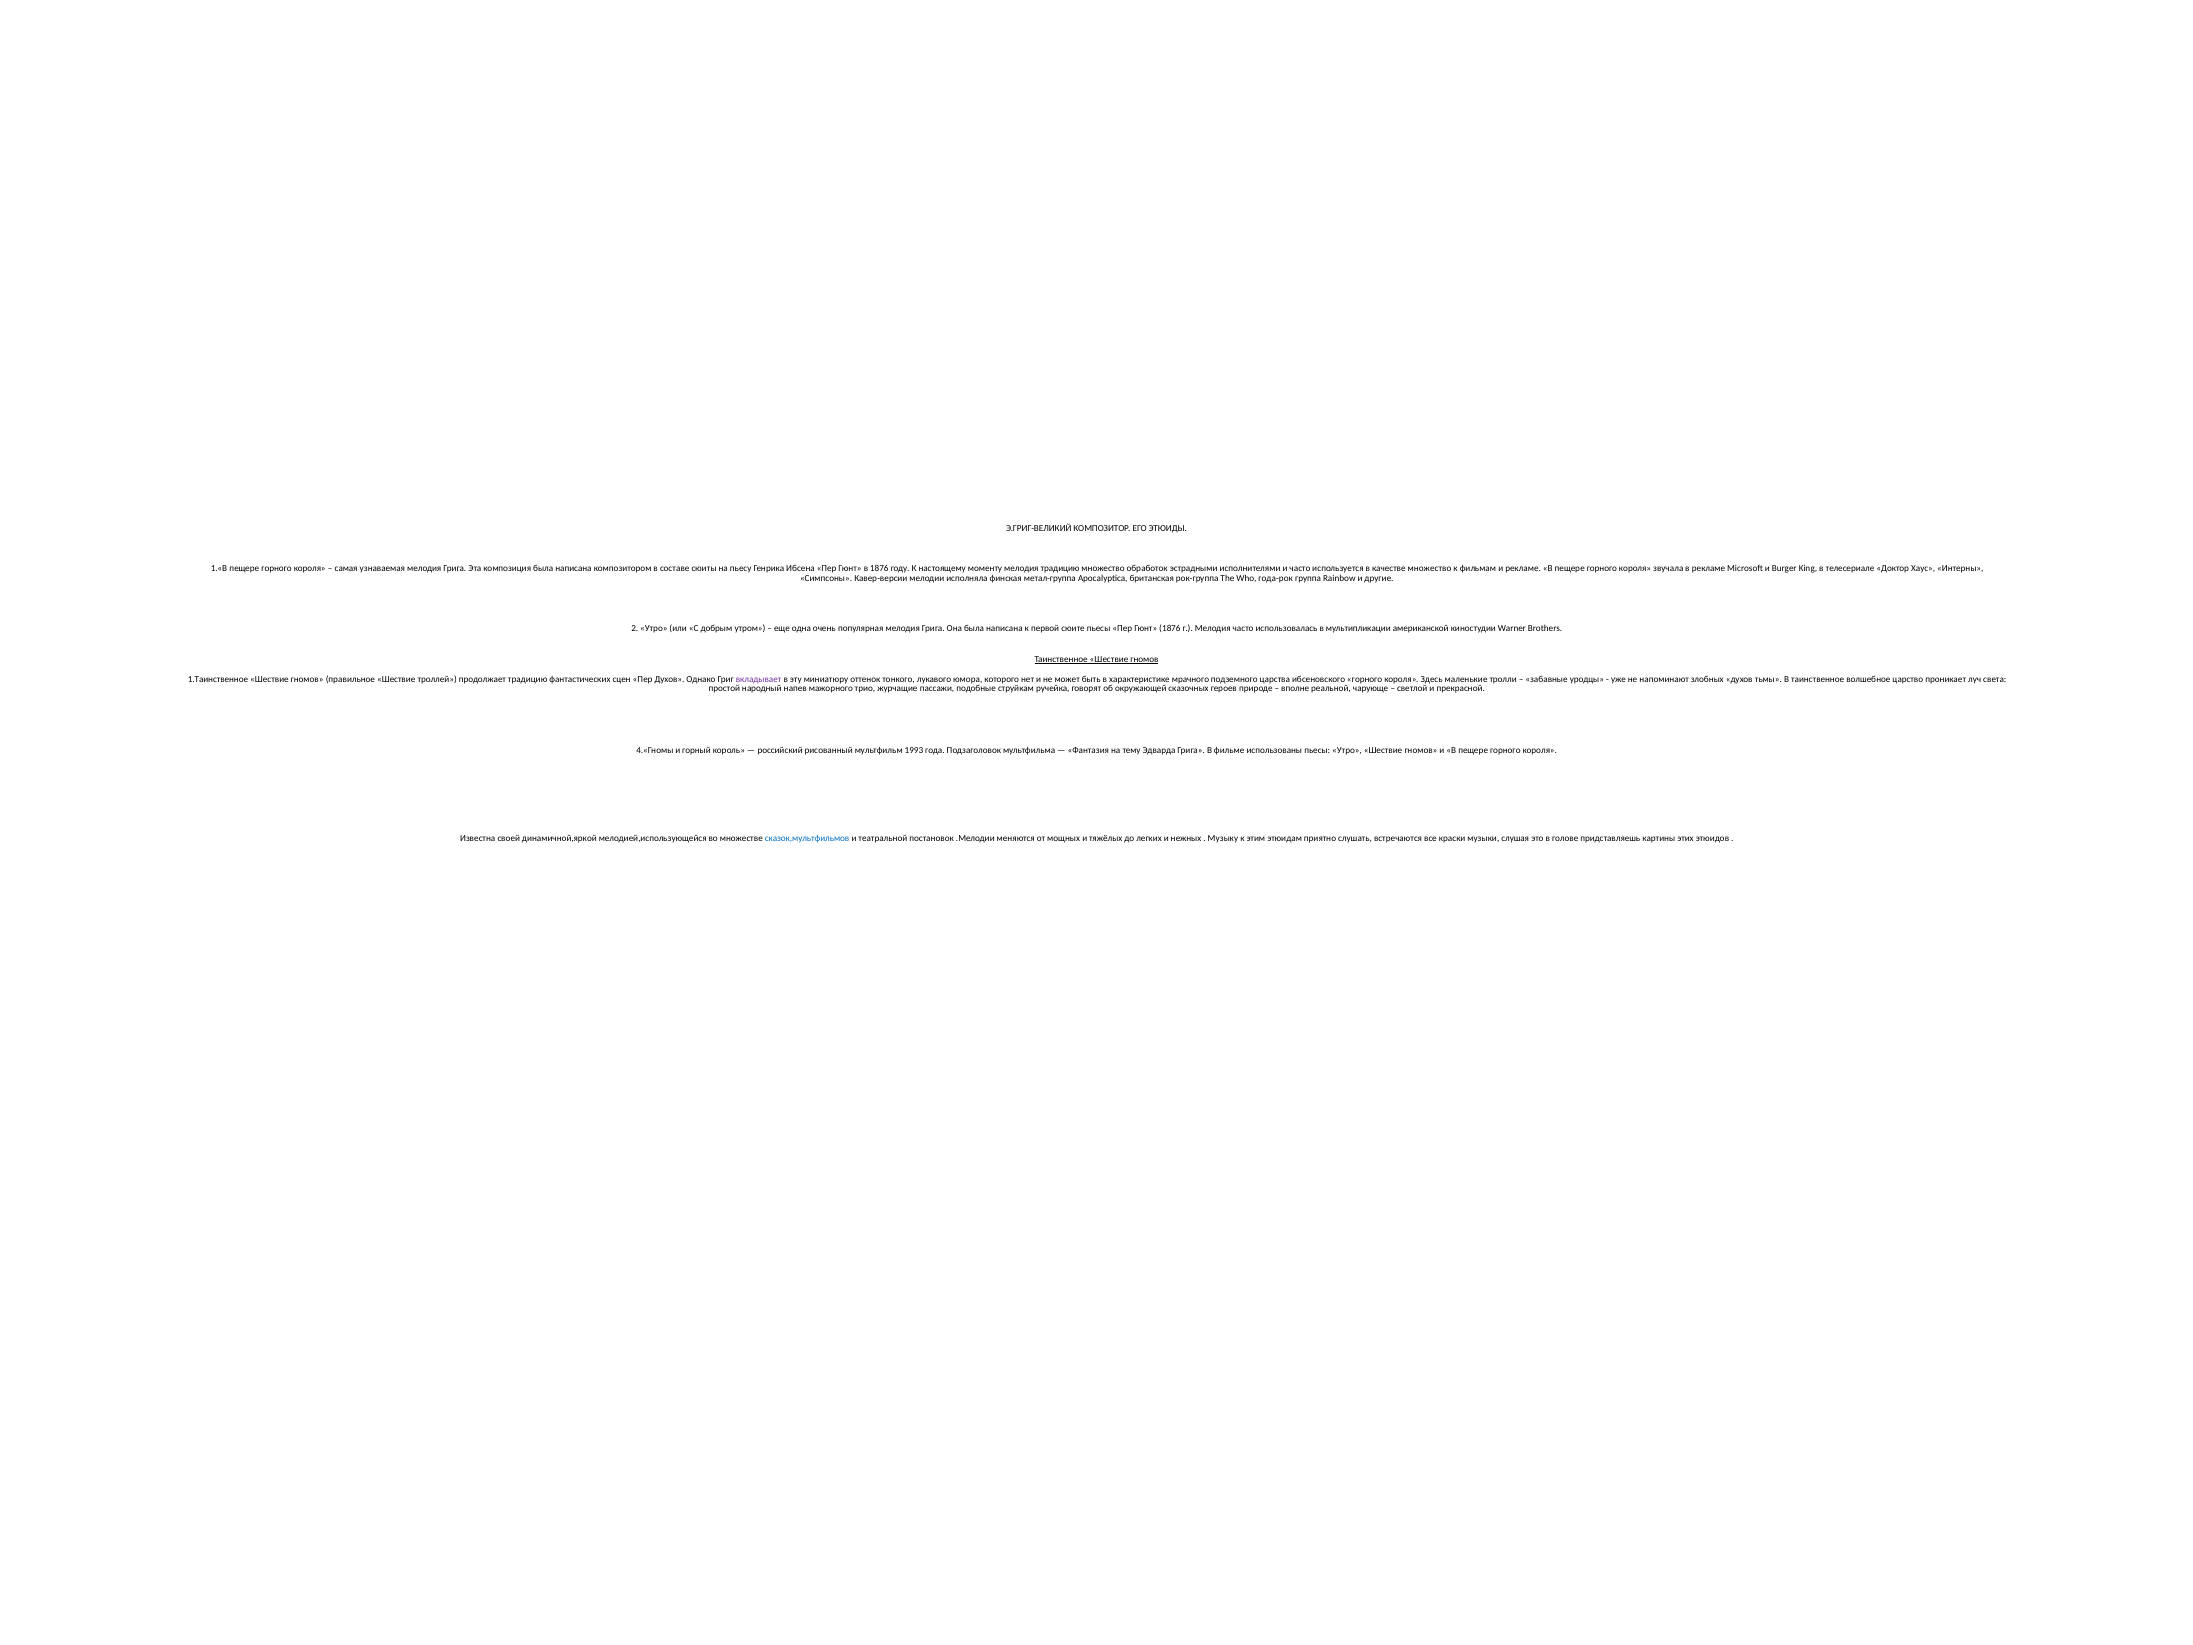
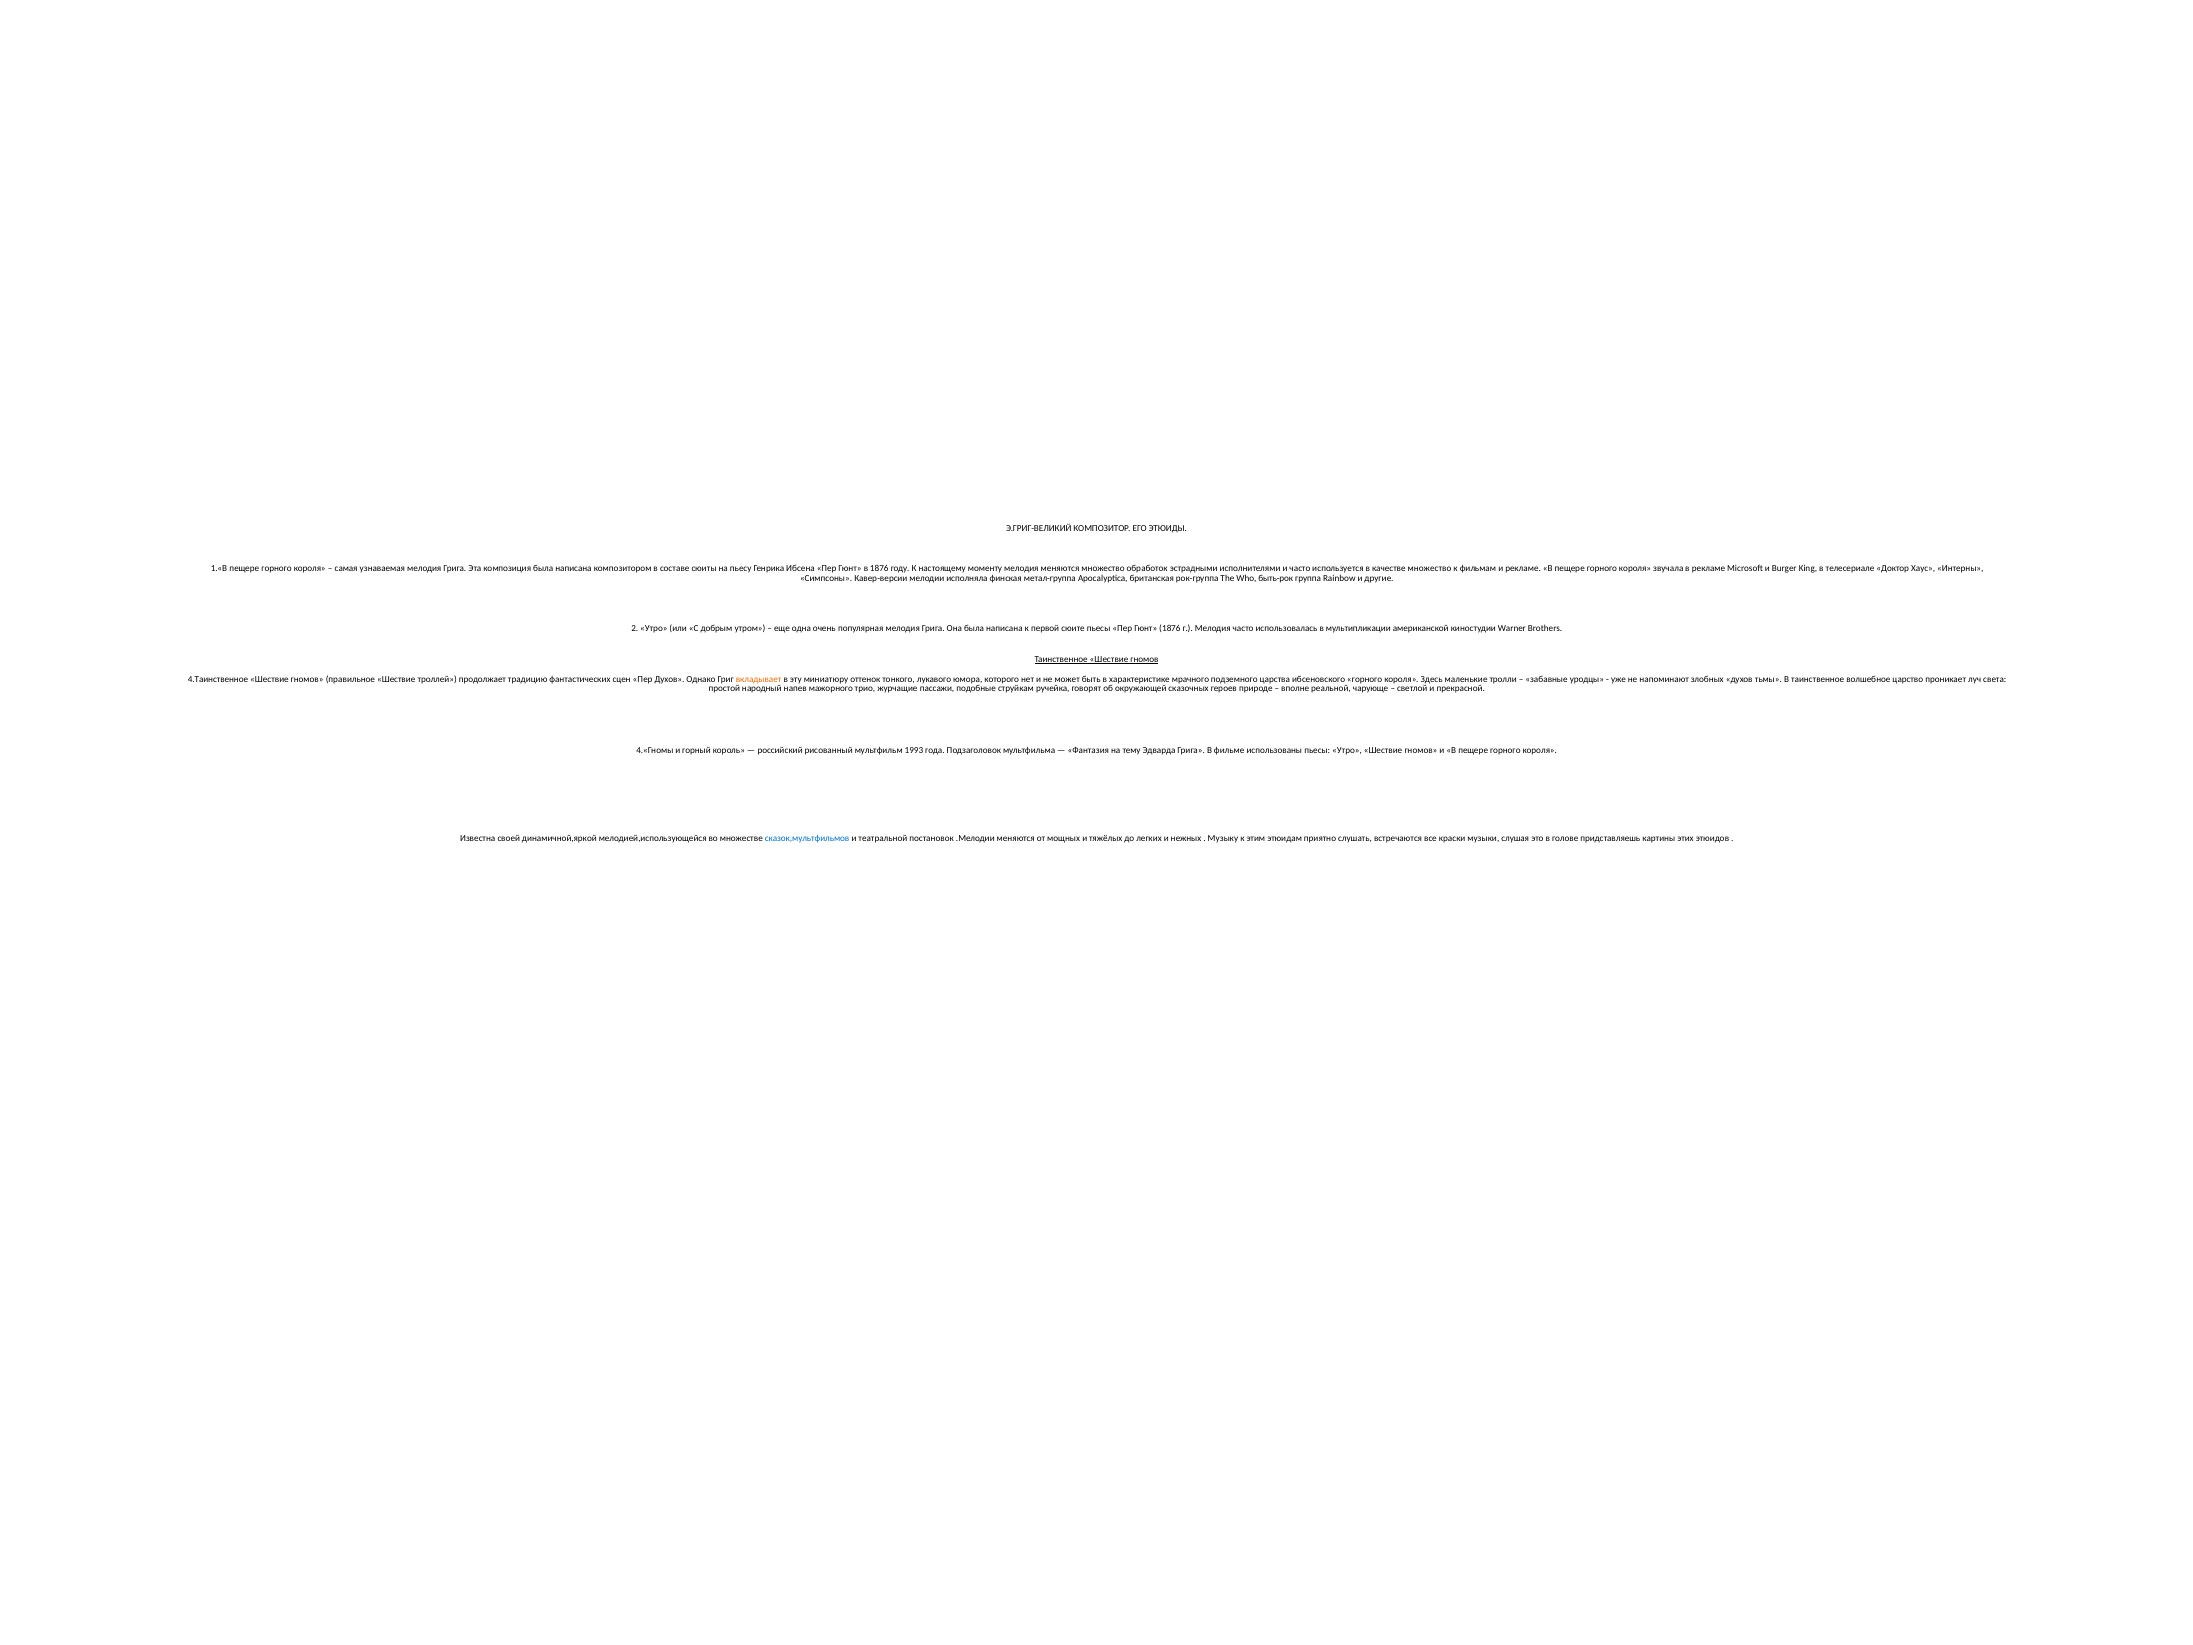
мелодия традицию: традицию -> меняются
года-рок: года-рок -> быть-рок
1.Таинственное: 1.Таинственное -> 4.Таинственное
вкладывает colour: purple -> orange
